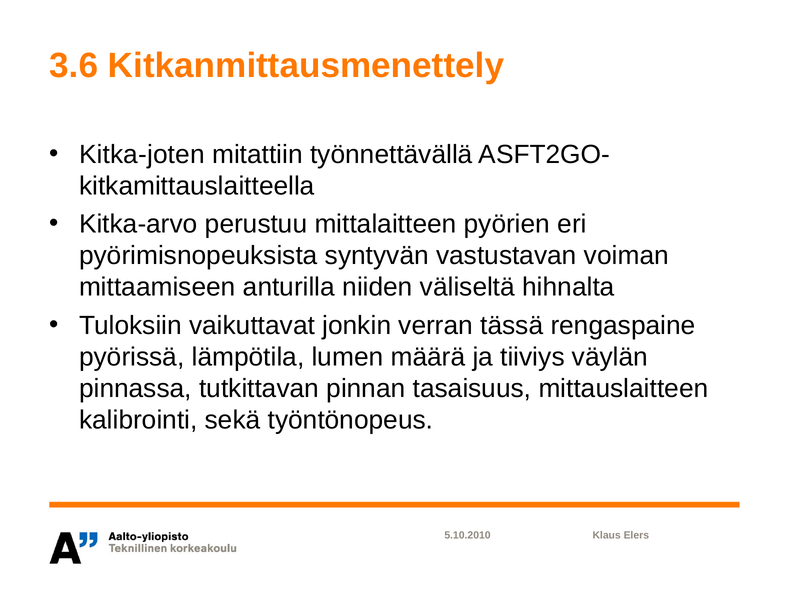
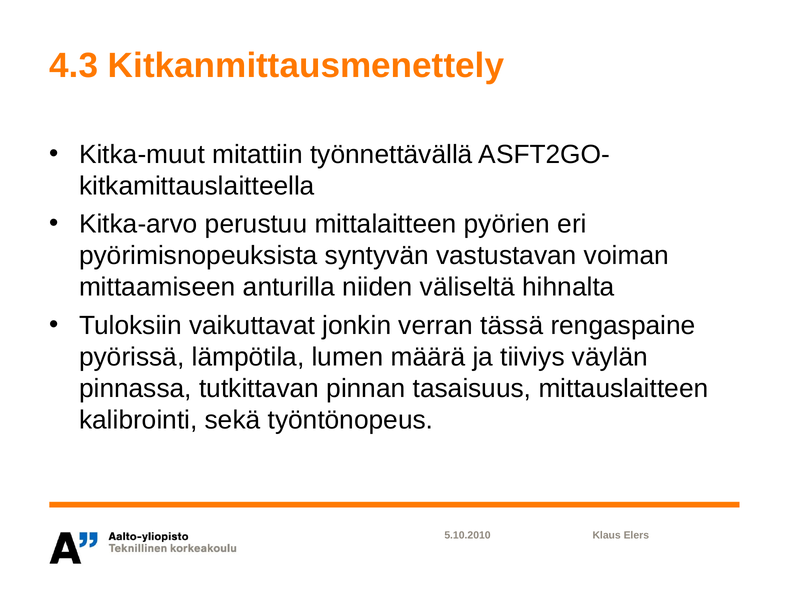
3.6: 3.6 -> 4.3
Kitka-joten: Kitka-joten -> Kitka-muut
